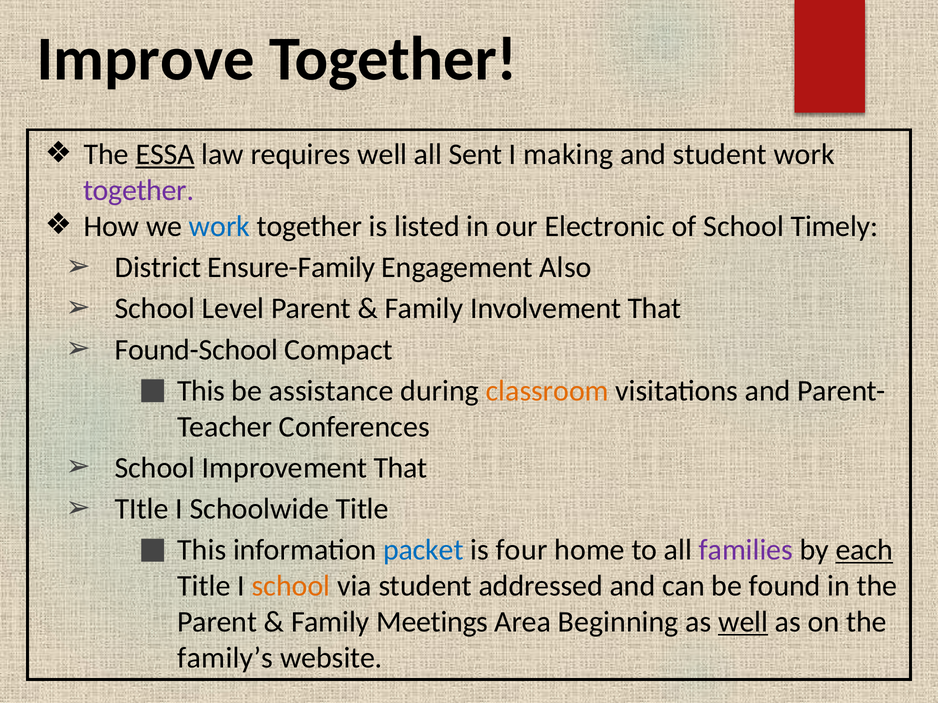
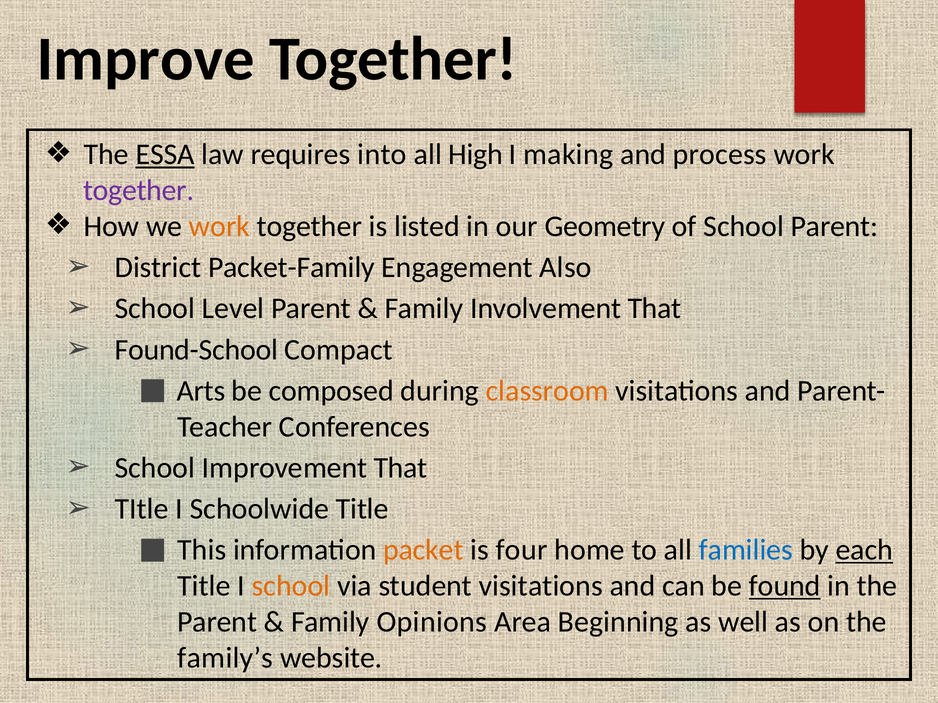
requires well: well -> into
Sent: Sent -> High
and student: student -> process
work at (219, 226) colour: blue -> orange
Electronic: Electronic -> Geometry
School Timely: Timely -> Parent
Ensure-Family: Ensure-Family -> Packet-Family
This at (201, 391): This -> Arts
assistance: assistance -> composed
packet colour: blue -> orange
families colour: purple -> blue
student addressed: addressed -> visitations
found underline: none -> present
Meetings: Meetings -> Opinions
well at (743, 622) underline: present -> none
